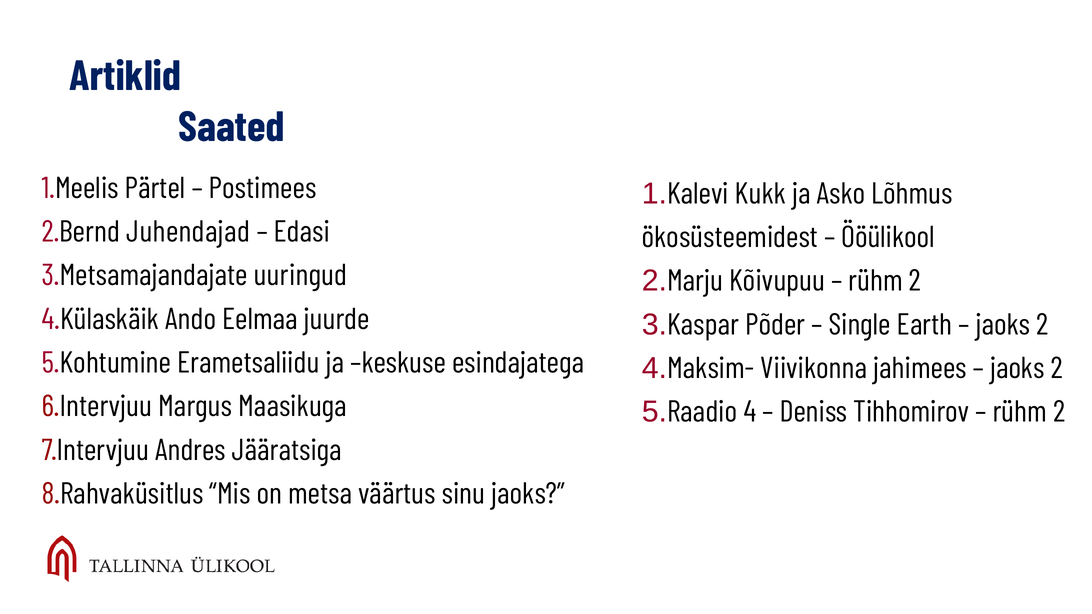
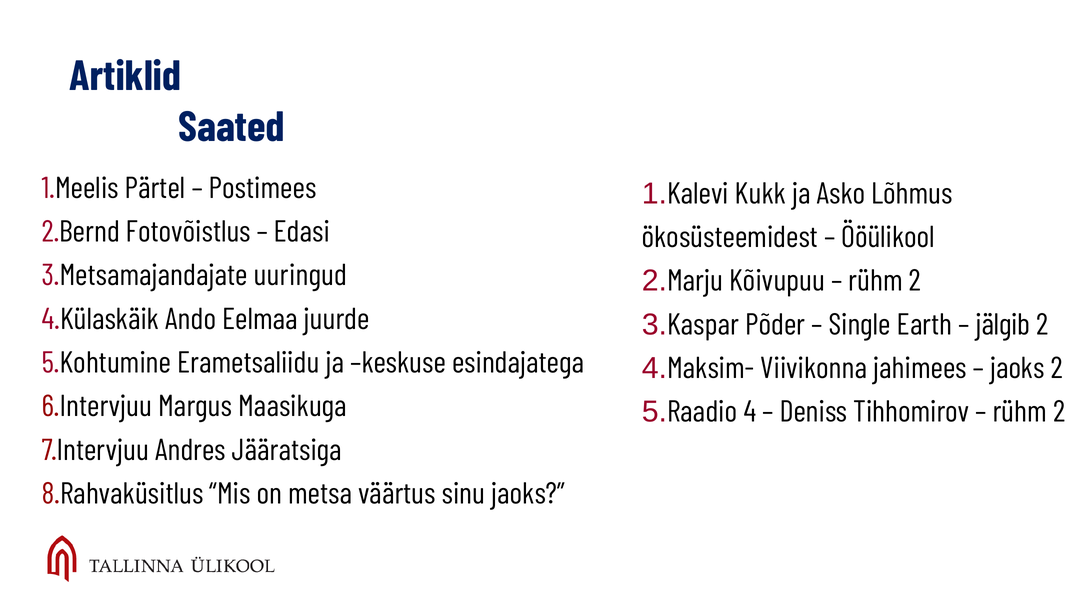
Juhendajad: Juhendajad -> Fotovõistlus
jaoks at (1003, 325): jaoks -> jälgib
